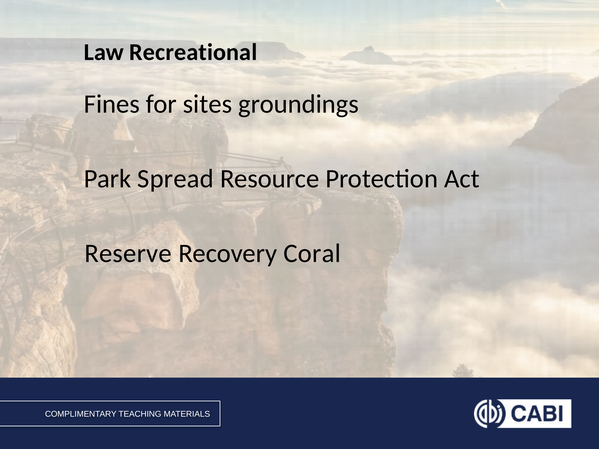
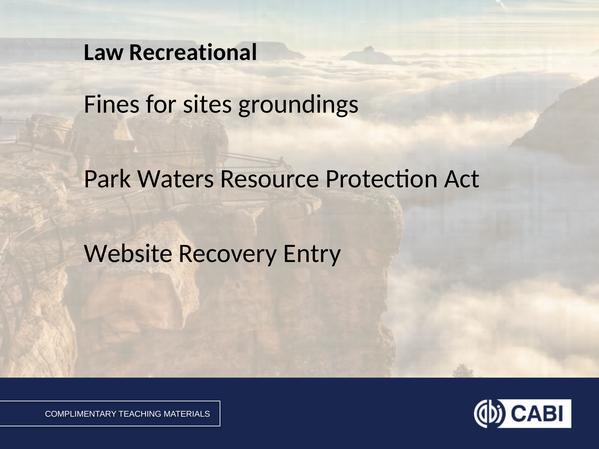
Spread: Spread -> Waters
Reserve: Reserve -> Website
Coral: Coral -> Entry
